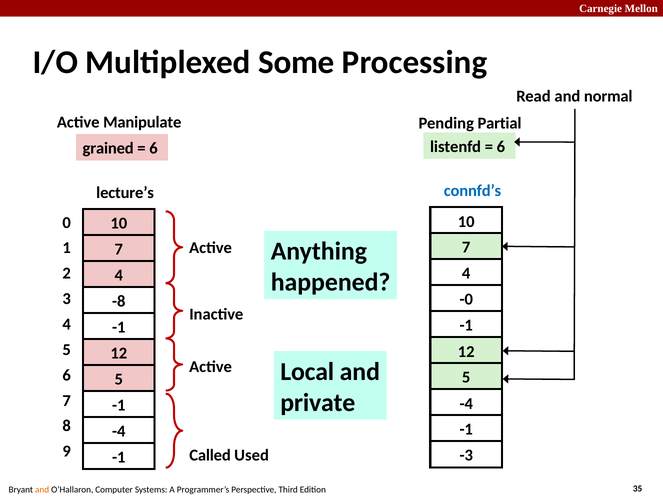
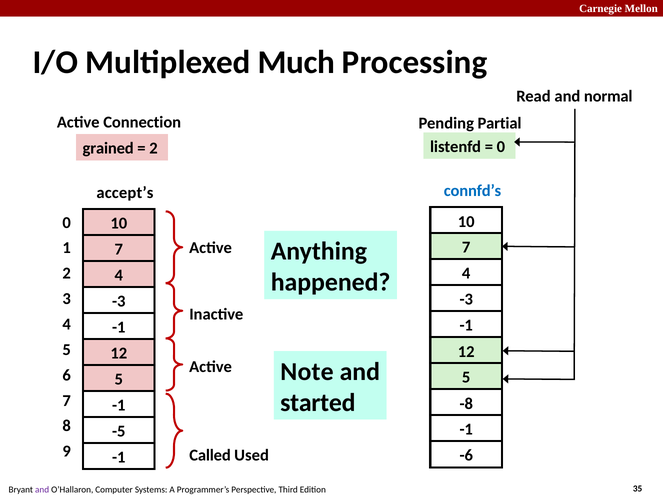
Some: Some -> Much
Manipulate: Manipulate -> Connection
6 at (501, 147): 6 -> 0
6 at (153, 148): 6 -> 2
lecture’s: lecture’s -> accept’s
-0 at (466, 300): -0 -> -3
-8 at (119, 301): -8 -> -3
Local: Local -> Note
private: private -> started
-4 at (466, 404): -4 -> -8
-4 at (119, 431): -4 -> -5
-3: -3 -> -6
and at (42, 490) colour: orange -> purple
